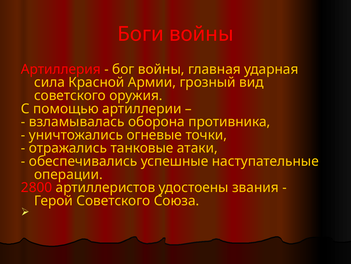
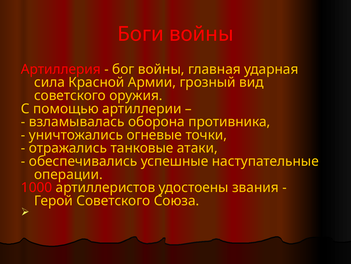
2800: 2800 -> 1000
